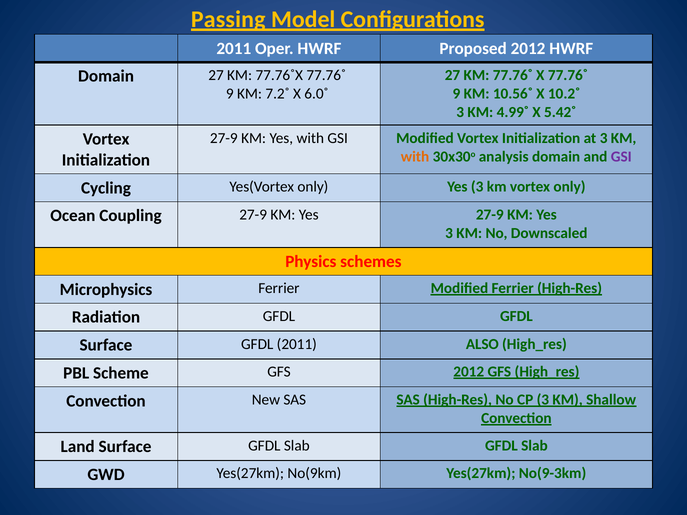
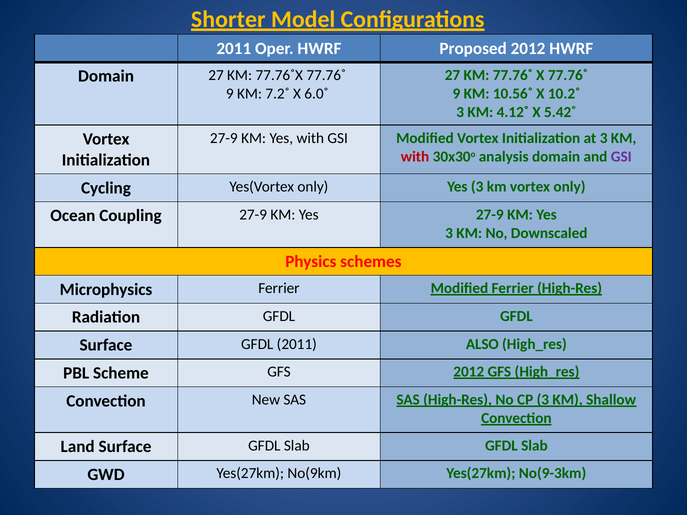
Passing: Passing -> Shorter
4.99˚: 4.99˚ -> 4.12˚
with at (415, 157) colour: orange -> red
